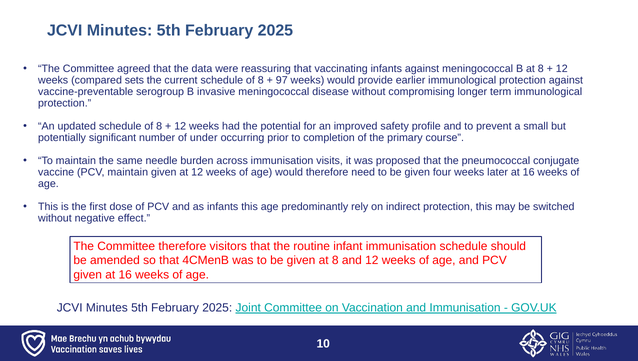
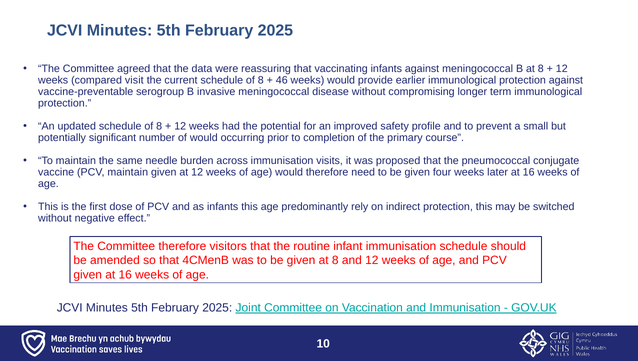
sets: sets -> visit
97: 97 -> 46
of under: under -> would
